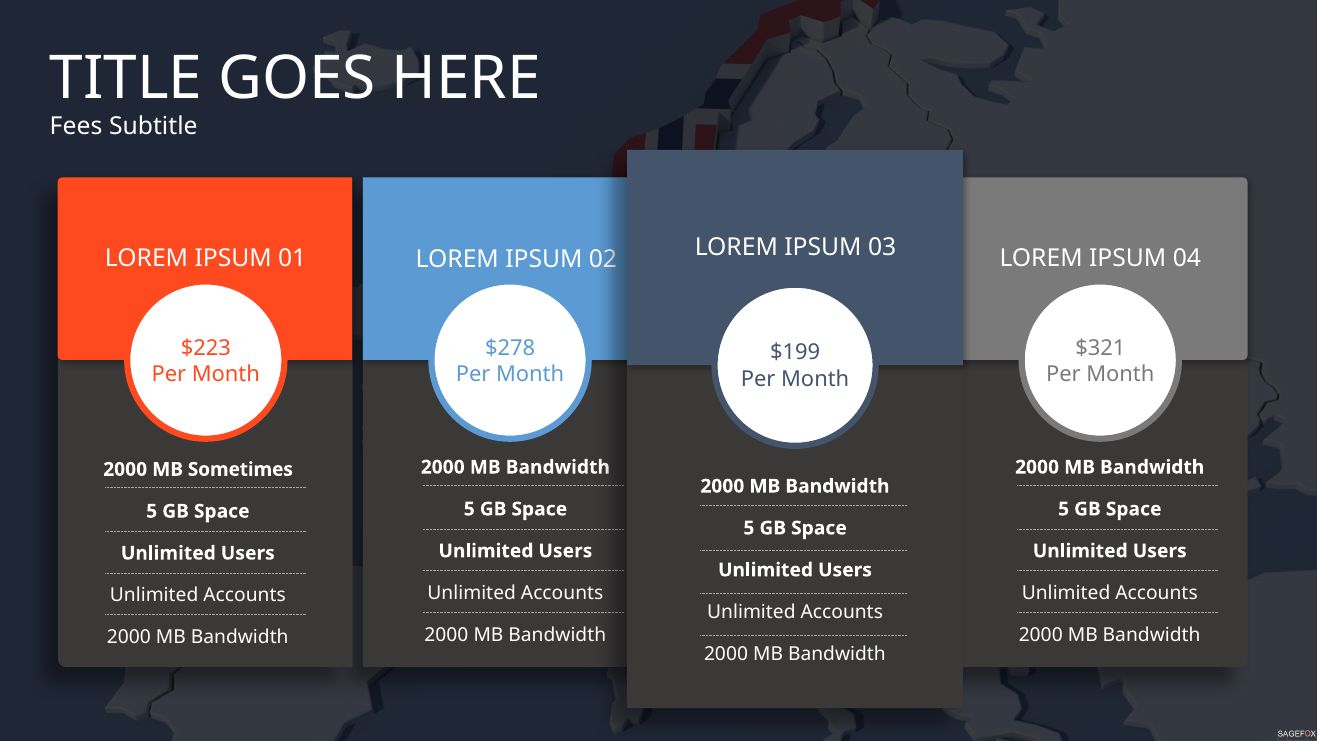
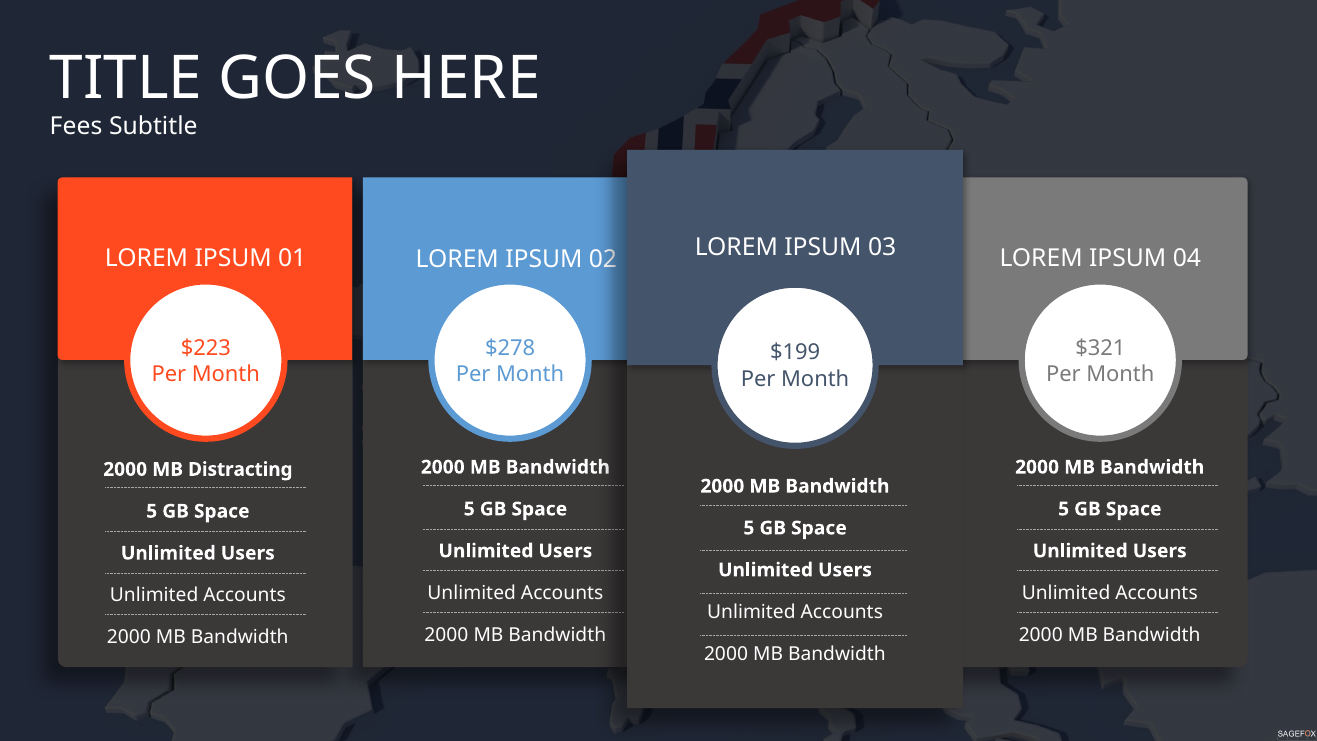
Sometimes: Sometimes -> Distracting
